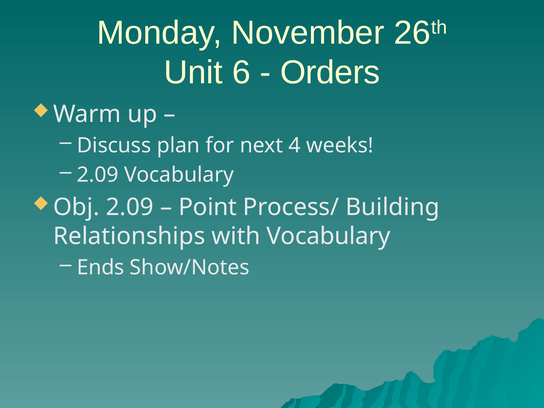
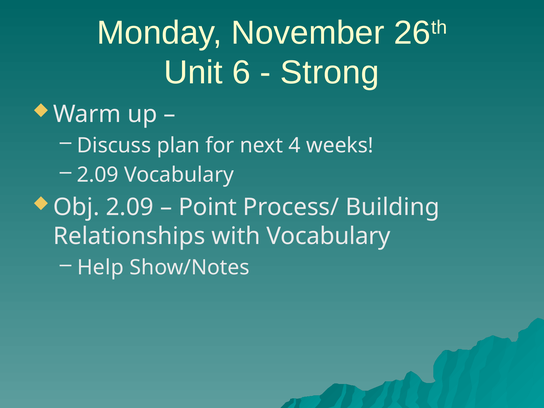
Orders: Orders -> Strong
Ends: Ends -> Help
